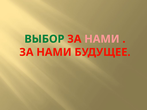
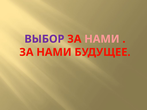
ВЫБОР colour: green -> purple
